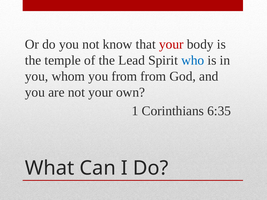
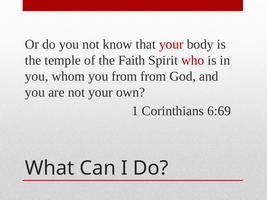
Lead: Lead -> Faith
who colour: blue -> red
6:35: 6:35 -> 6:69
